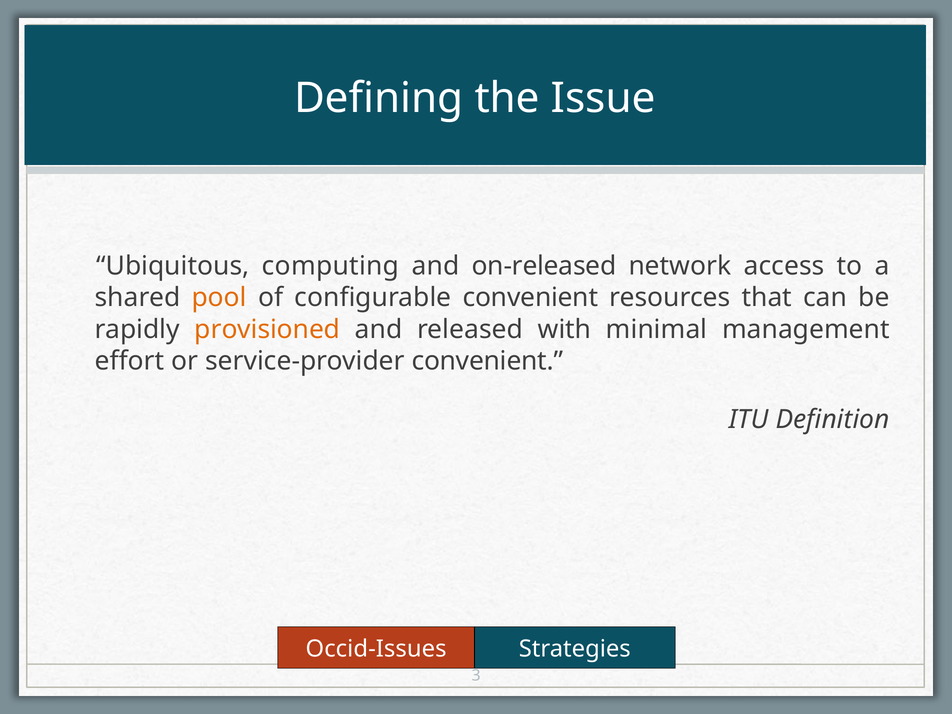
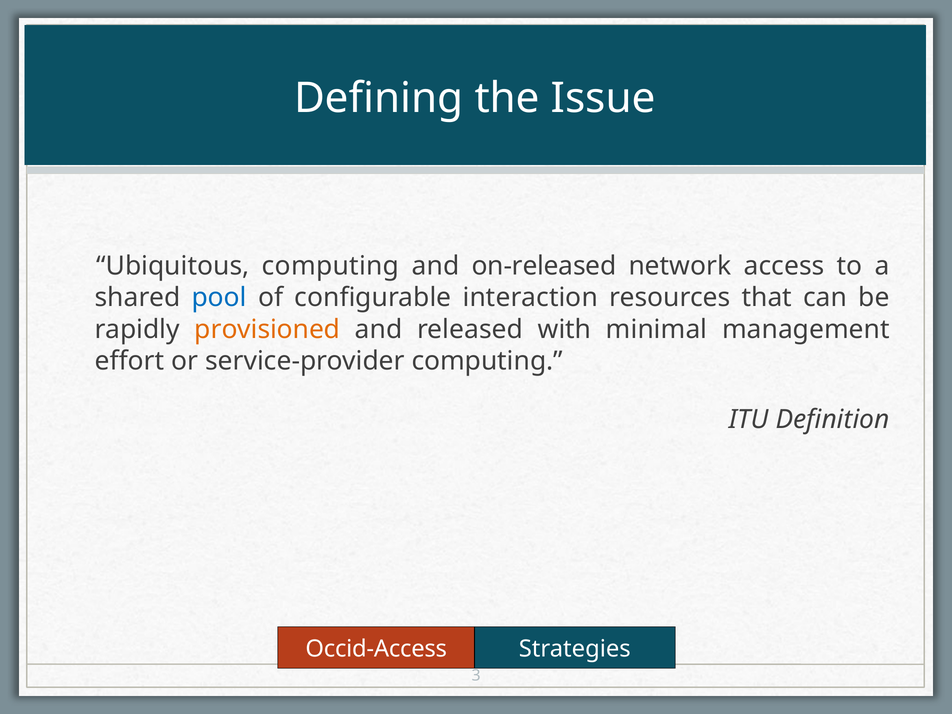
pool colour: orange -> blue
configurable convenient: convenient -> interaction
service-provider convenient: convenient -> computing
Occid-Issues: Occid-Issues -> Occid-Access
